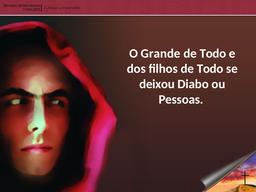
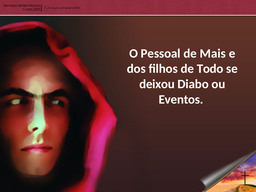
Grande: Grande -> Pessoal
Todo at (213, 53): Todo -> Mais
Pessoas: Pessoas -> Eventos
